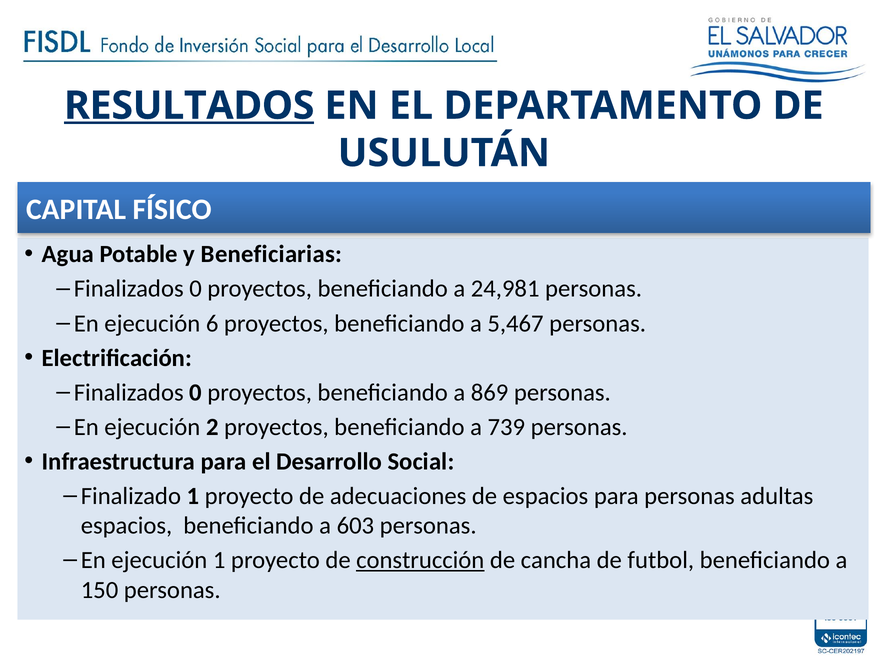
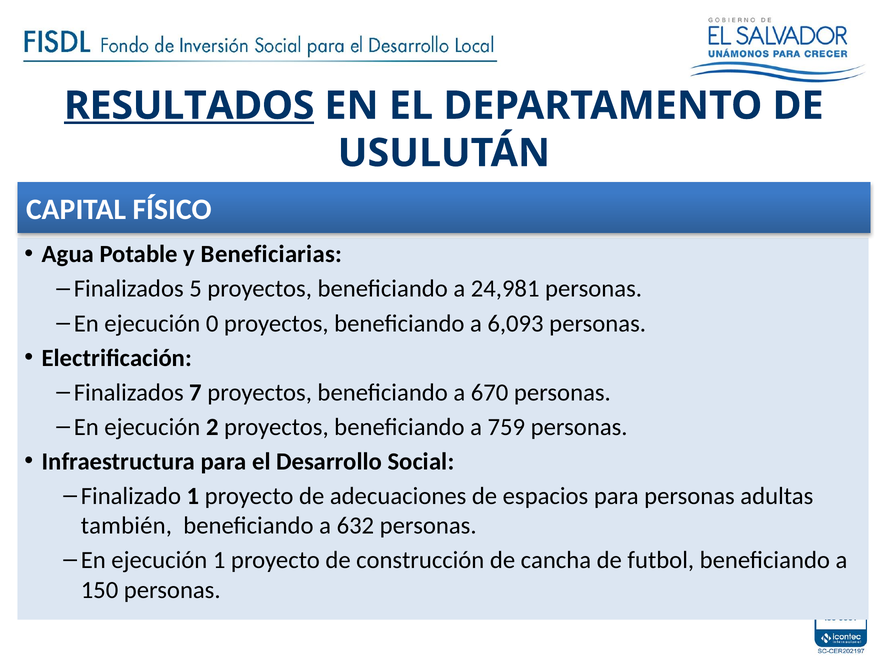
0 at (196, 289): 0 -> 5
6: 6 -> 0
5,467: 5,467 -> 6,093
0 at (196, 392): 0 -> 7
869: 869 -> 670
739: 739 -> 759
espacios at (126, 526): espacios -> también
603: 603 -> 632
construcción underline: present -> none
